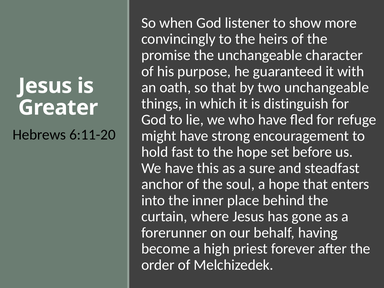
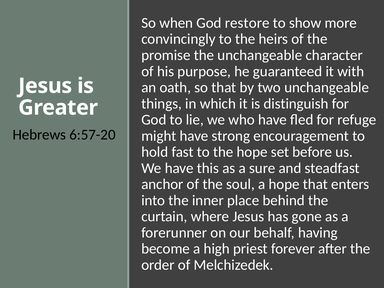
listener: listener -> restore
6:11-20: 6:11-20 -> 6:57-20
